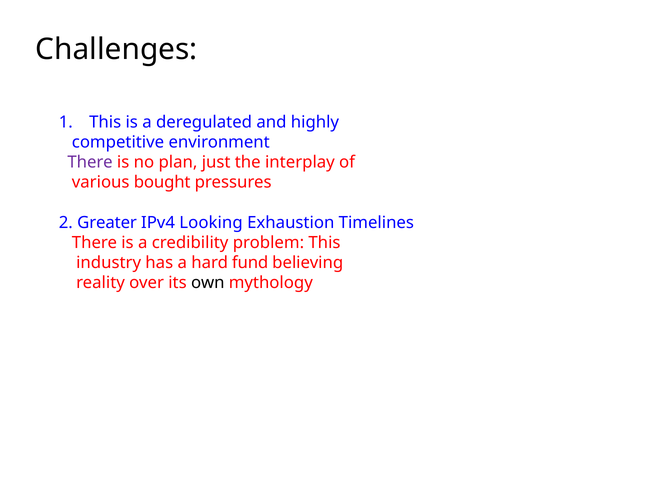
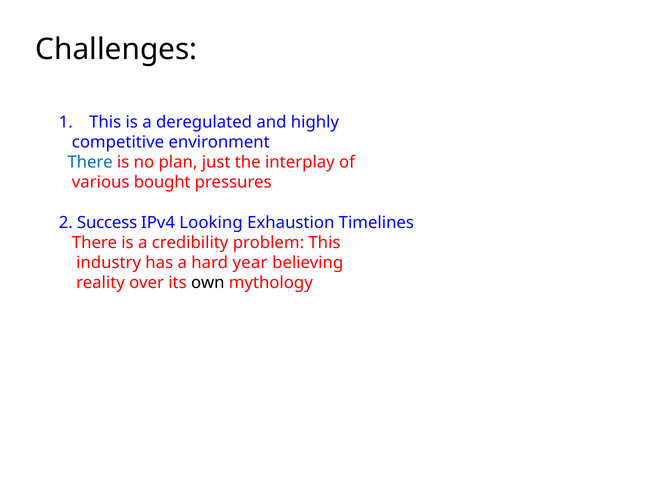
There at (90, 162) colour: purple -> blue
Greater: Greater -> Success
fund: fund -> year
